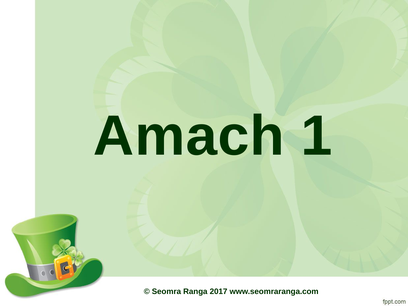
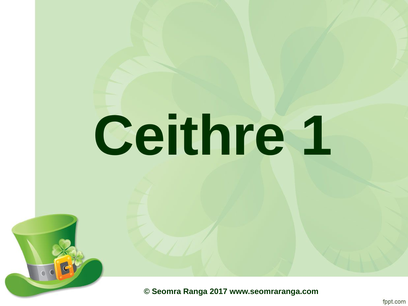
Amach: Amach -> Ceithre
